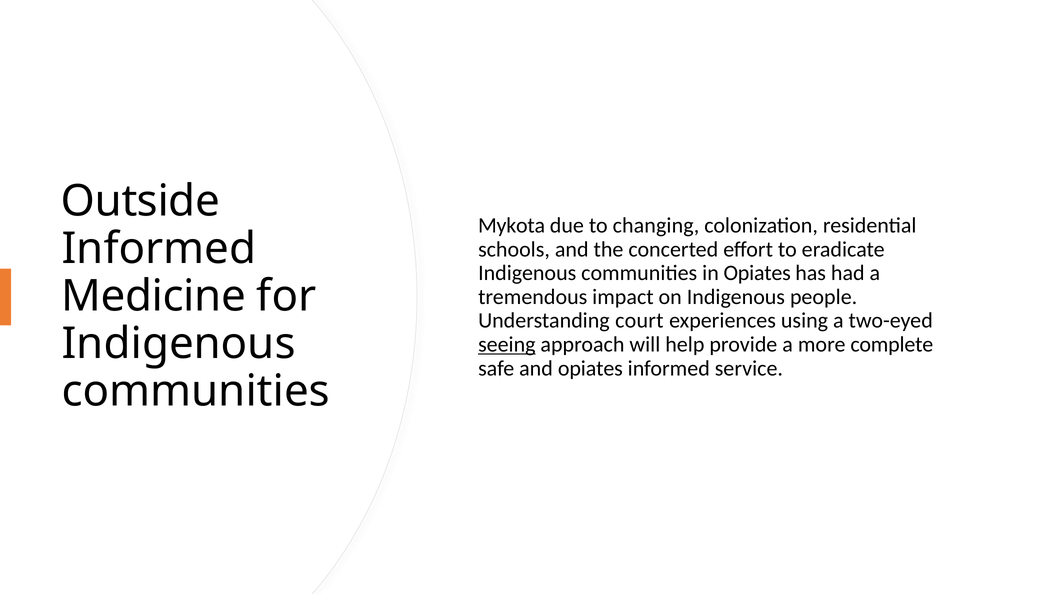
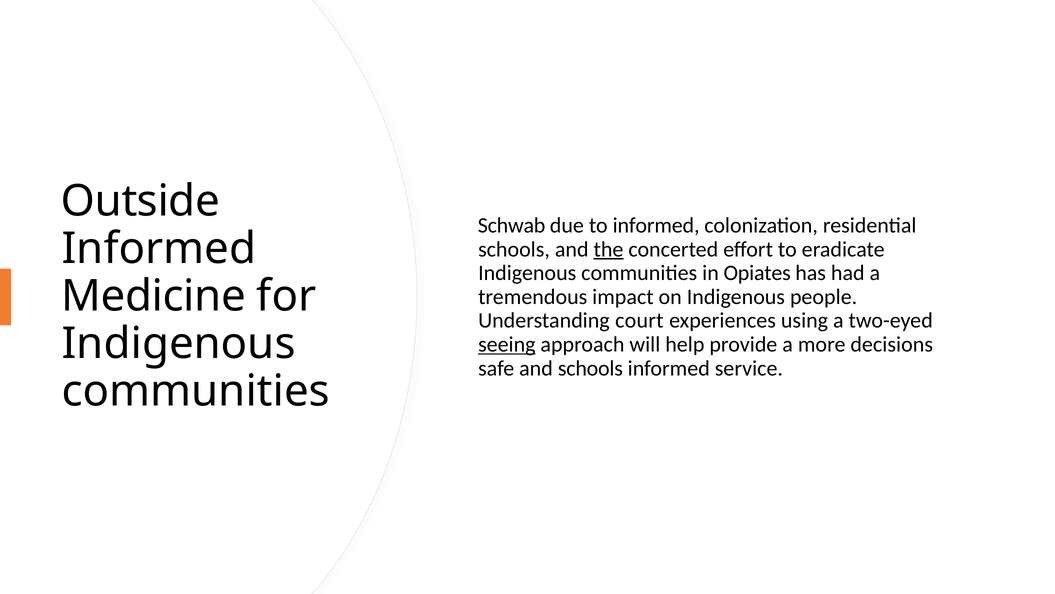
Mykota: Mykota -> Schwab
to changing: changing -> informed
the underline: none -> present
complete: complete -> decisions
and opiates: opiates -> schools
